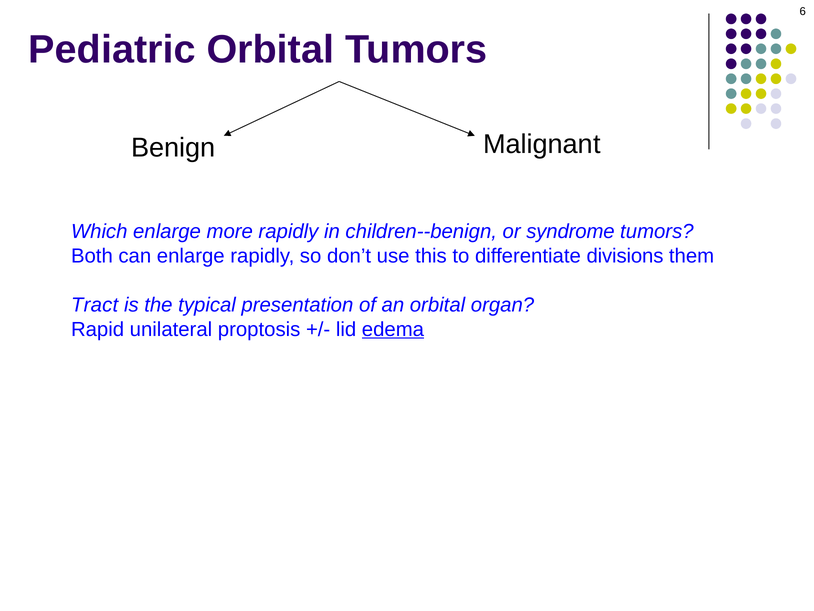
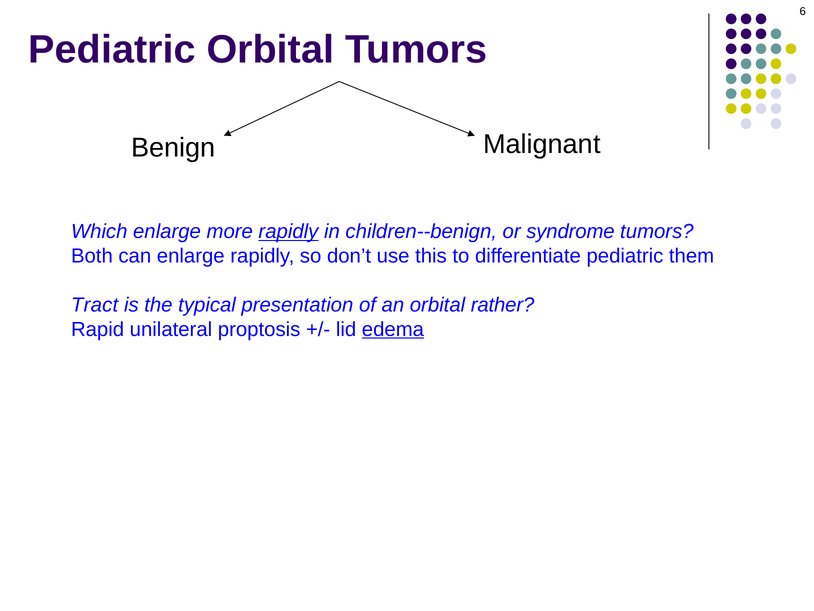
rapidly at (288, 231) underline: none -> present
differentiate divisions: divisions -> pediatric
organ: organ -> rather
